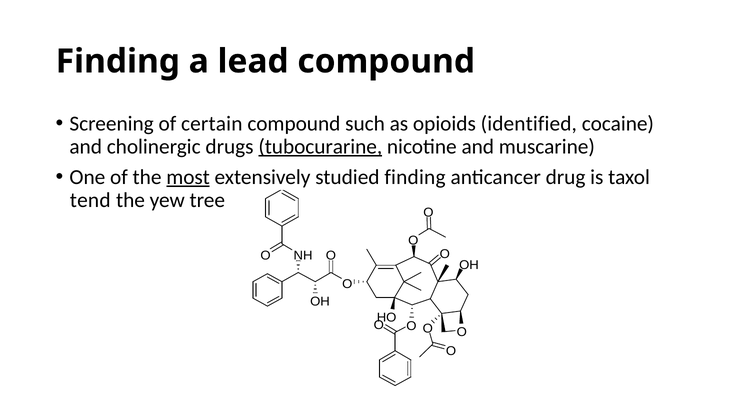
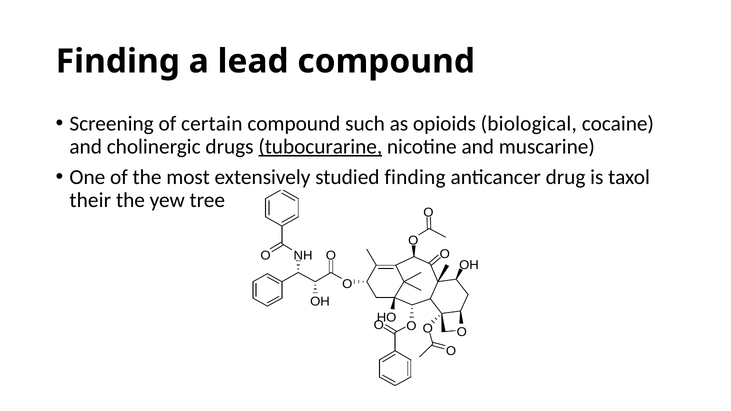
identified: identified -> biological
most underline: present -> none
tend: tend -> their
